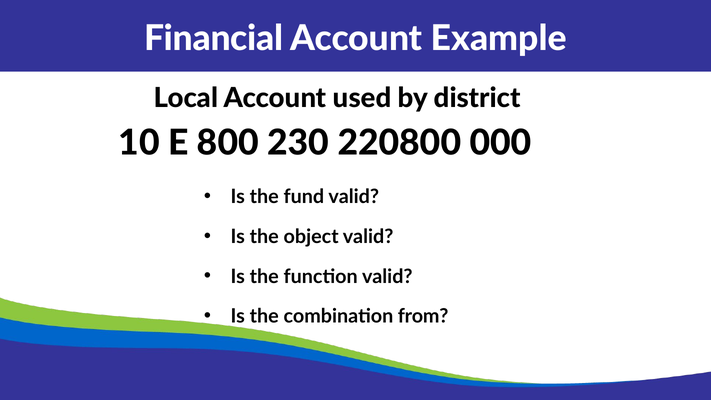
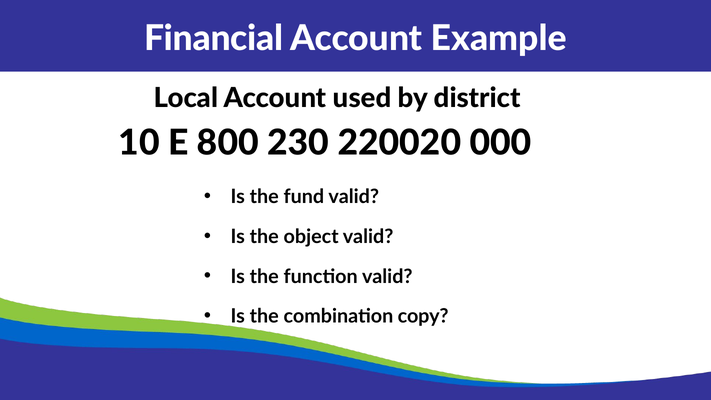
220800: 220800 -> 220020
from: from -> copy
